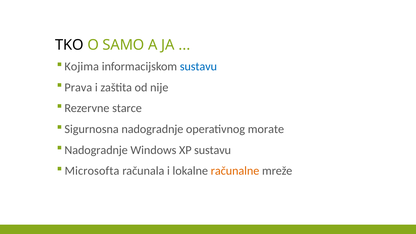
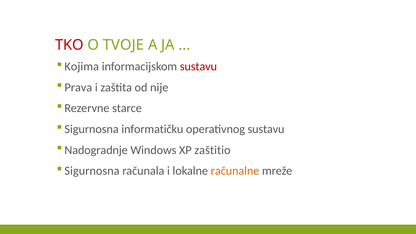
TKO colour: black -> red
SAMO: SAMO -> TVOJE
sustavu at (198, 67) colour: blue -> red
Sigurnosna nadogradnje: nadogradnje -> informatičku
operativnog morate: morate -> sustavu
XP sustavu: sustavu -> zaštitio
Microsofta at (92, 171): Microsofta -> Sigurnosna
